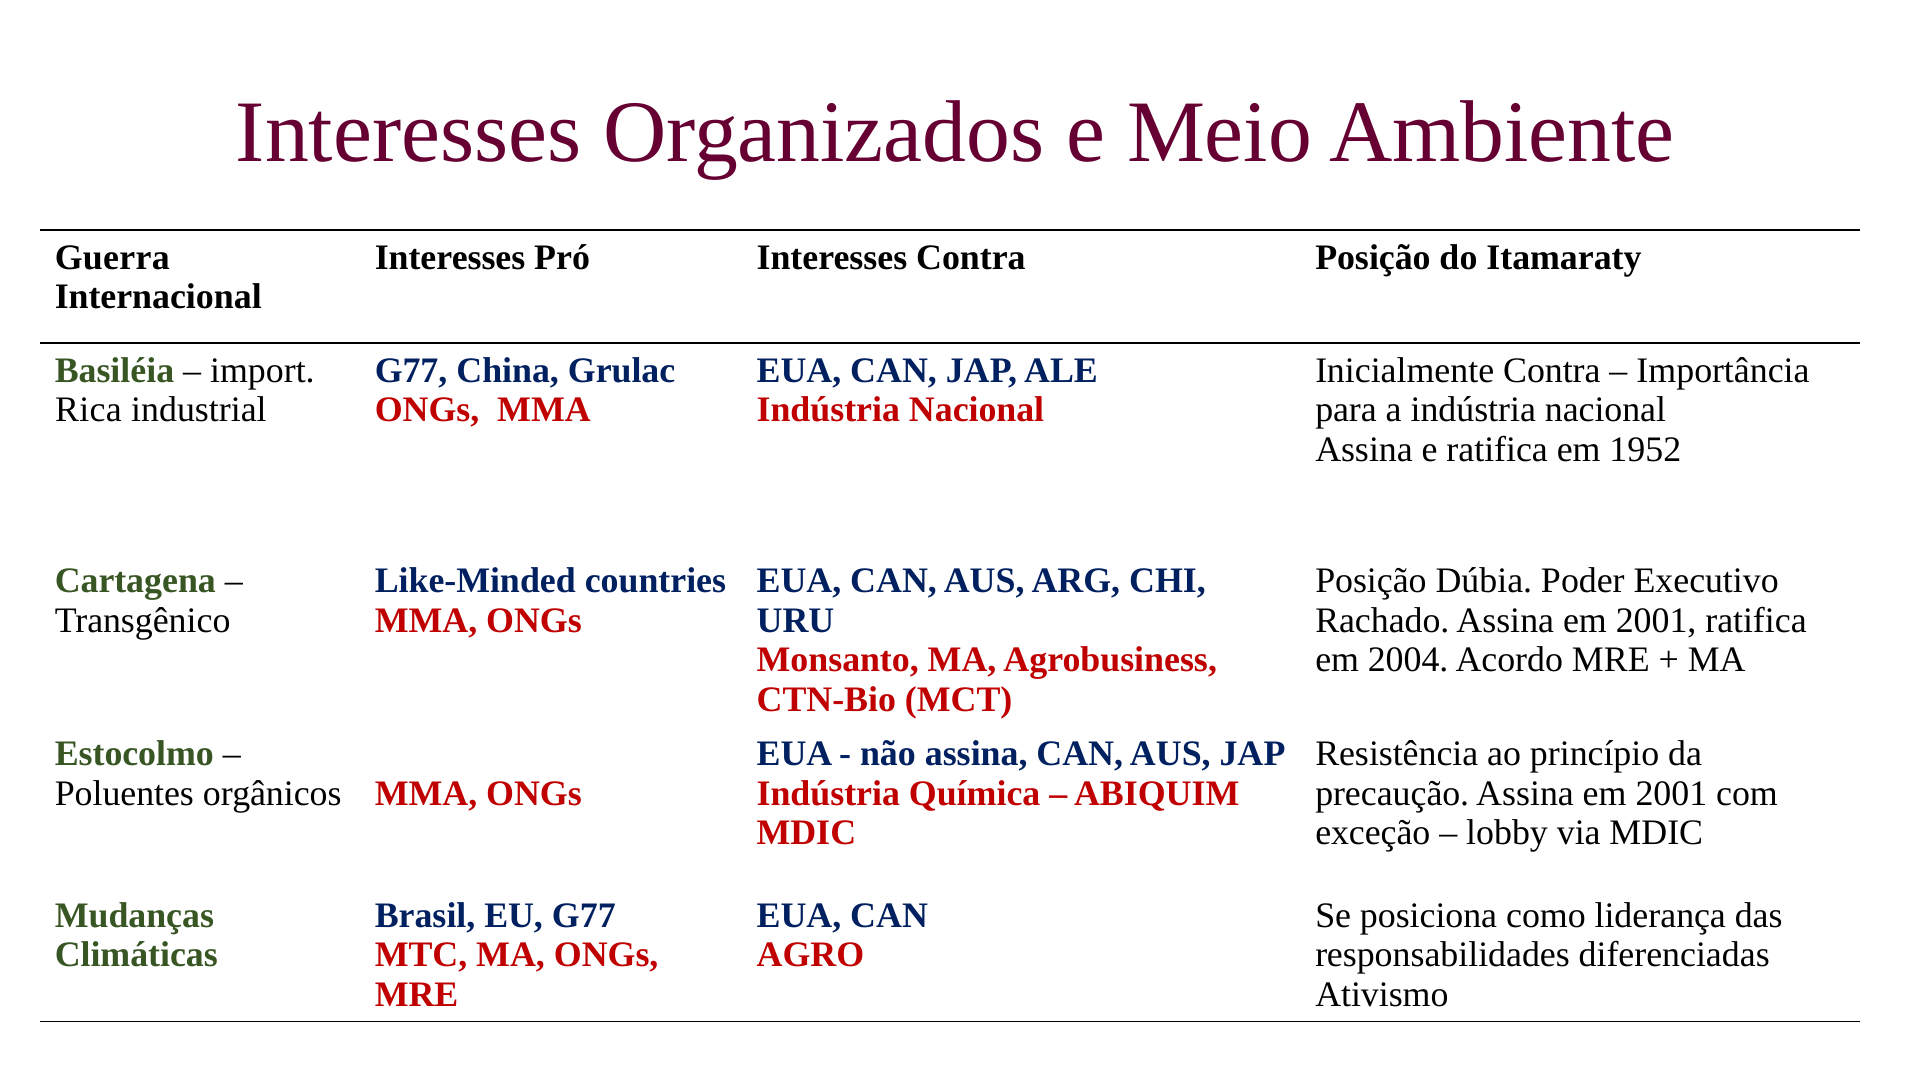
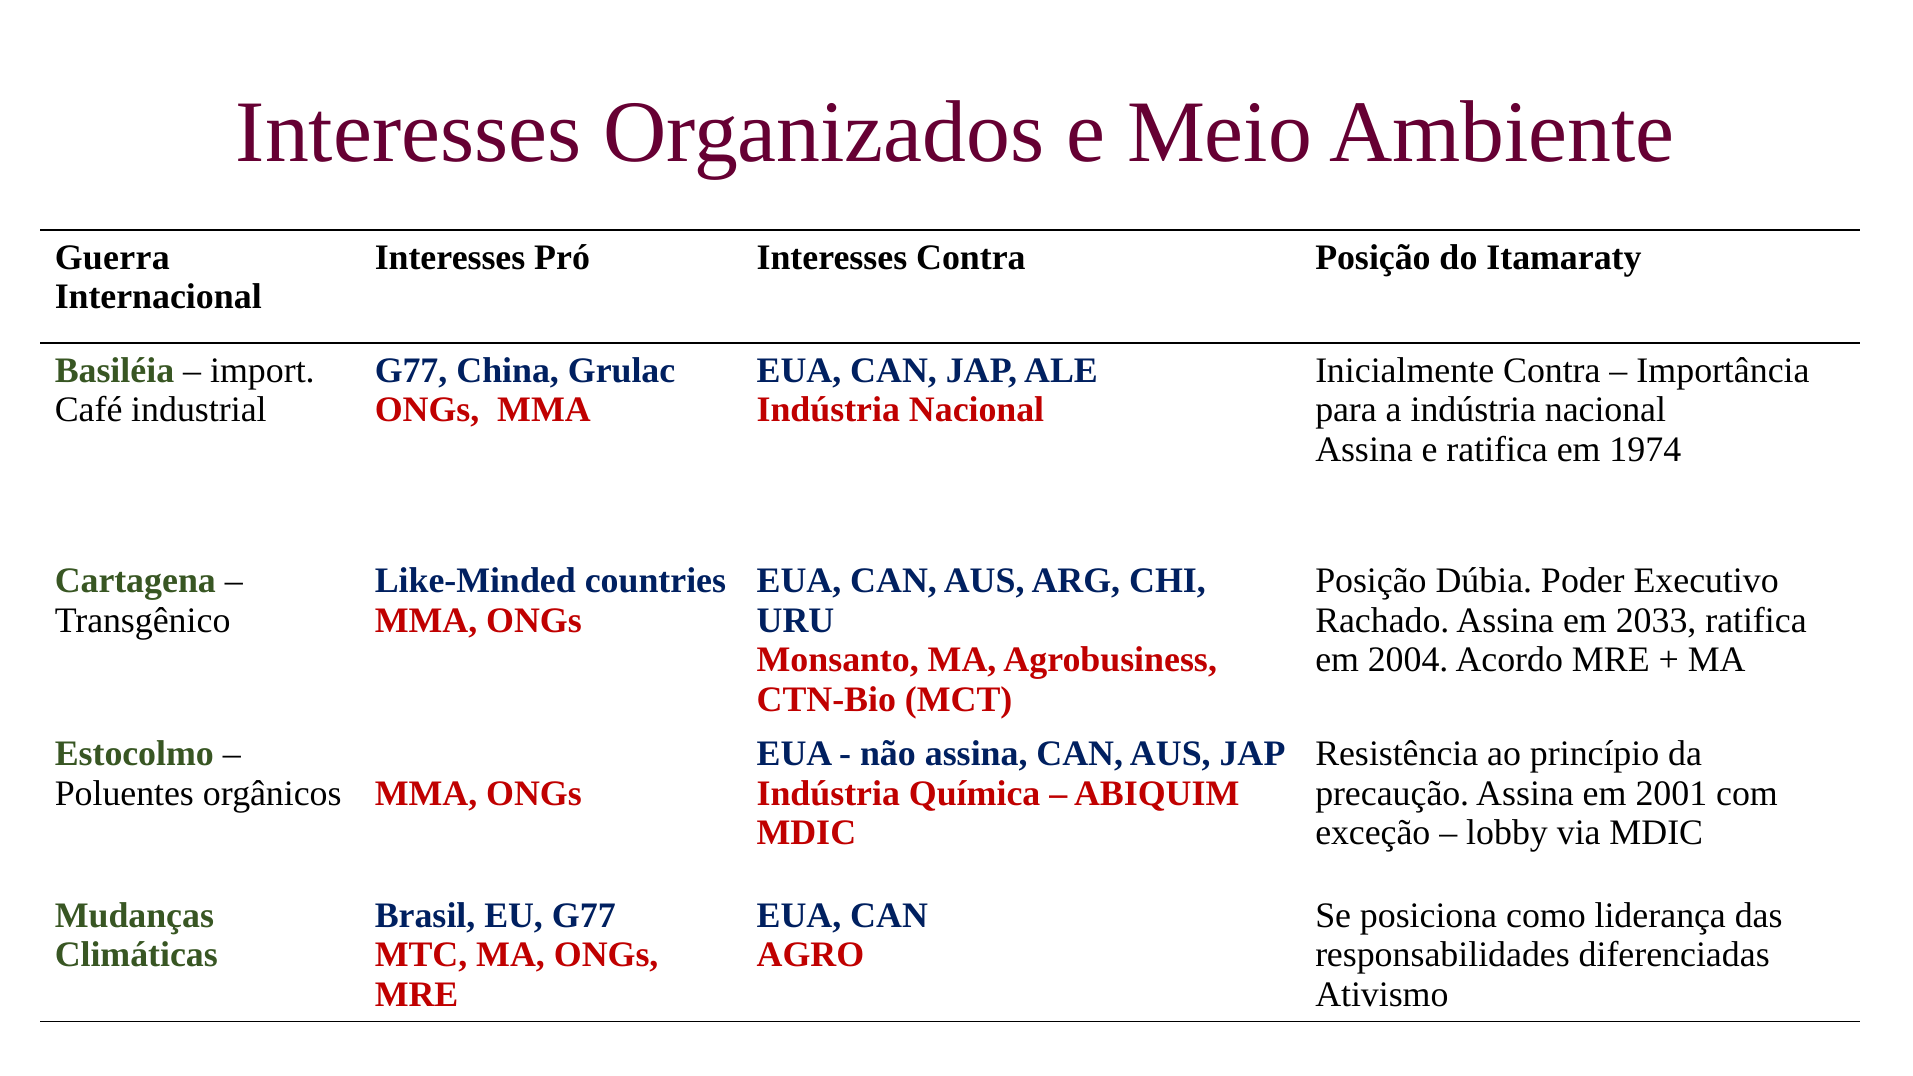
Rica: Rica -> Café
1952: 1952 -> 1974
Rachado Assina em 2001: 2001 -> 2033
